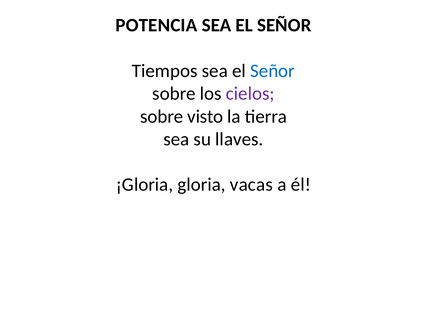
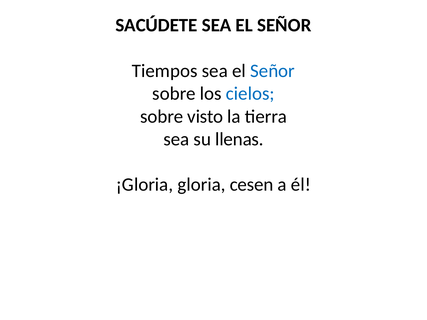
POTENCIA: POTENCIA -> SACÚDETE
cielos colour: purple -> blue
llaves: llaves -> llenas
vacas: vacas -> cesen
